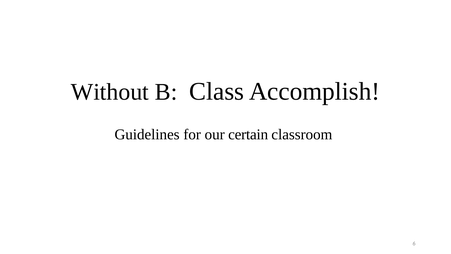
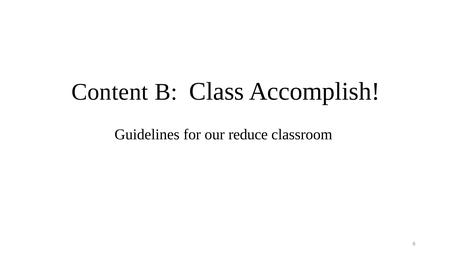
Without: Without -> Content
certain: certain -> reduce
